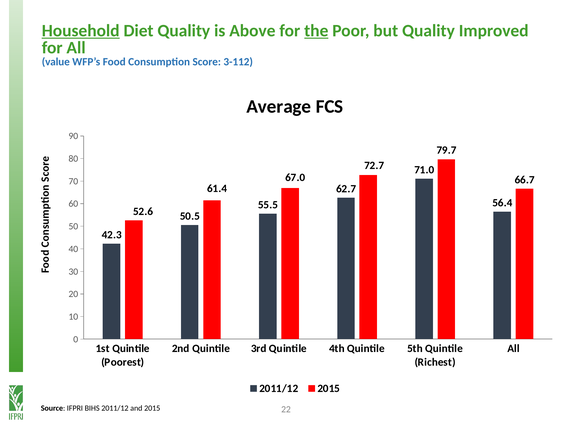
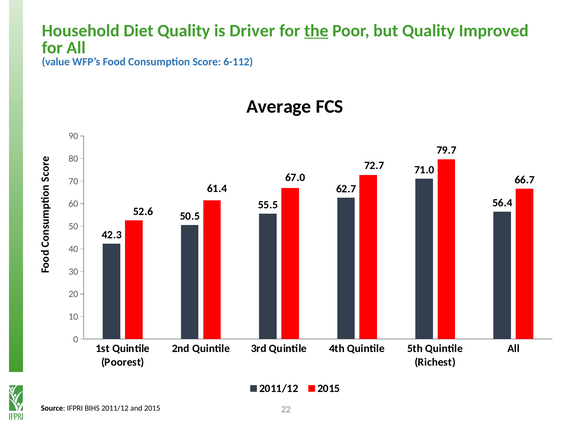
Household underline: present -> none
Above: Above -> Driver
3-112: 3-112 -> 6-112
